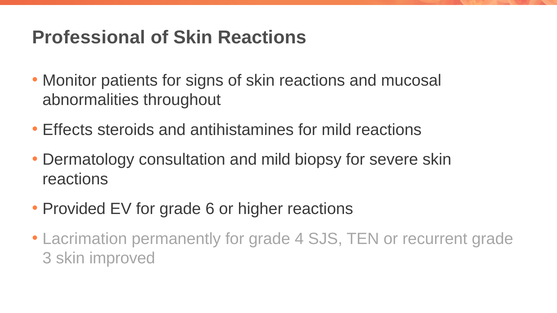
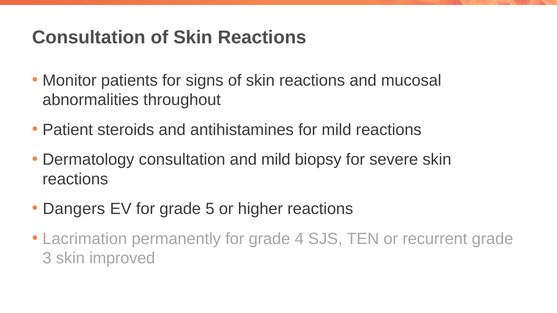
Professional at (89, 37): Professional -> Consultation
Effects: Effects -> Patient
Provided: Provided -> Dangers
6: 6 -> 5
